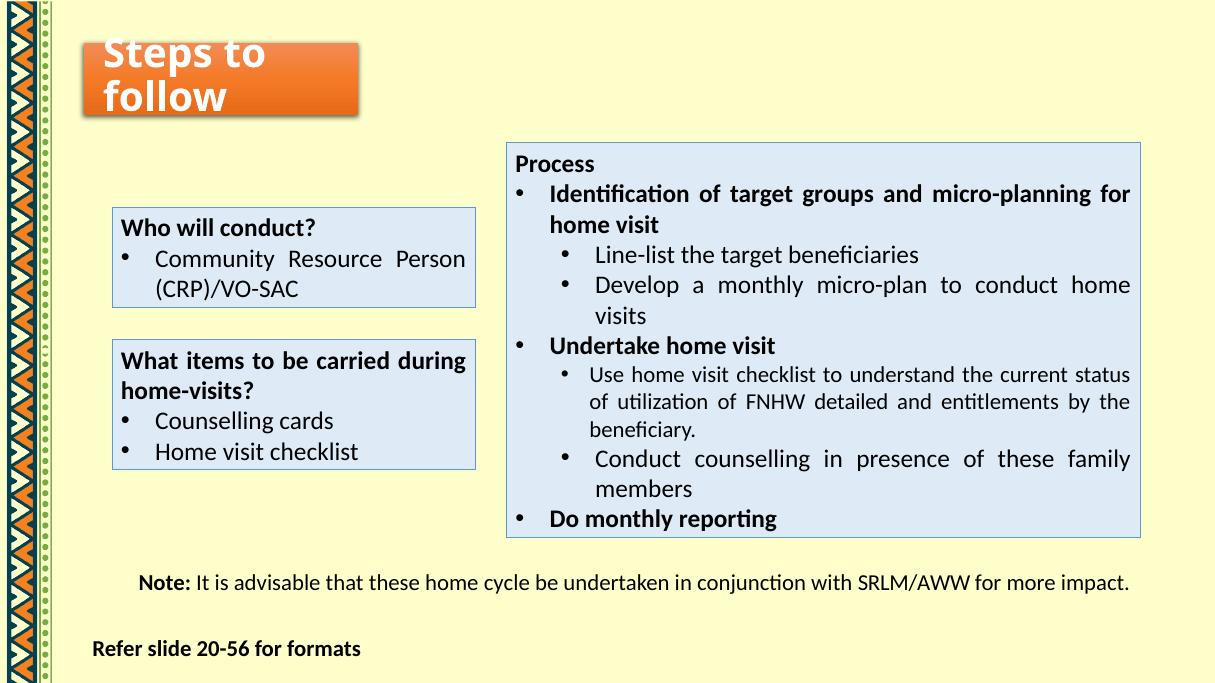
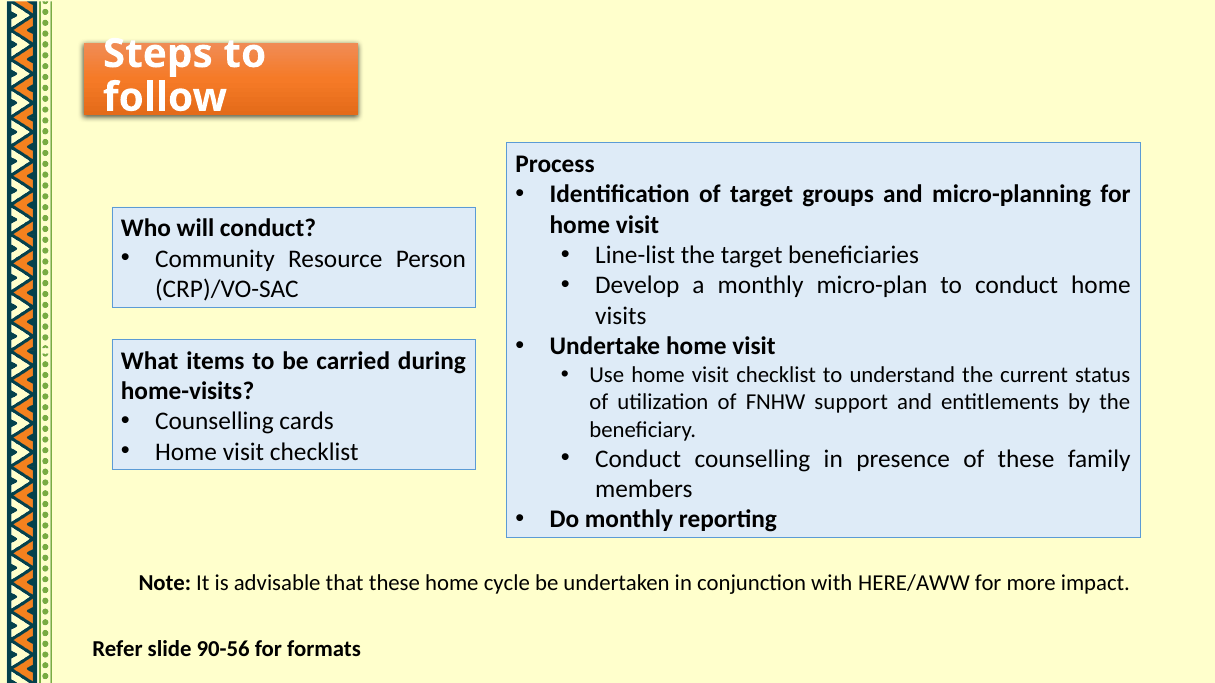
detailed: detailed -> support
SRLM/AWW: SRLM/AWW -> HERE/AWW
20-56: 20-56 -> 90-56
